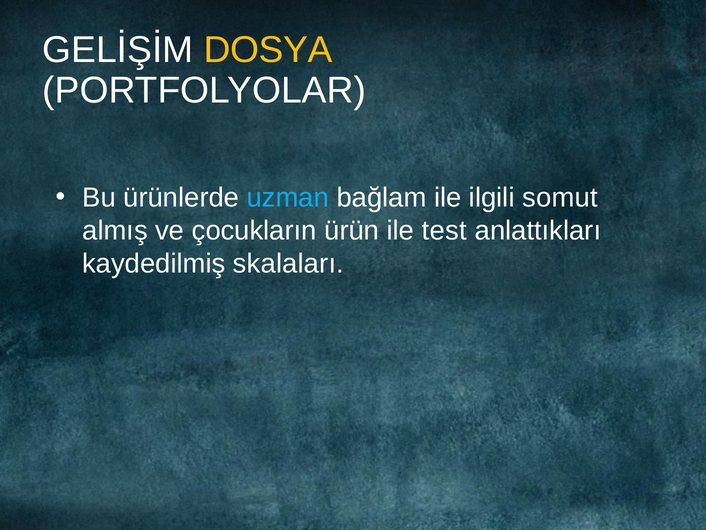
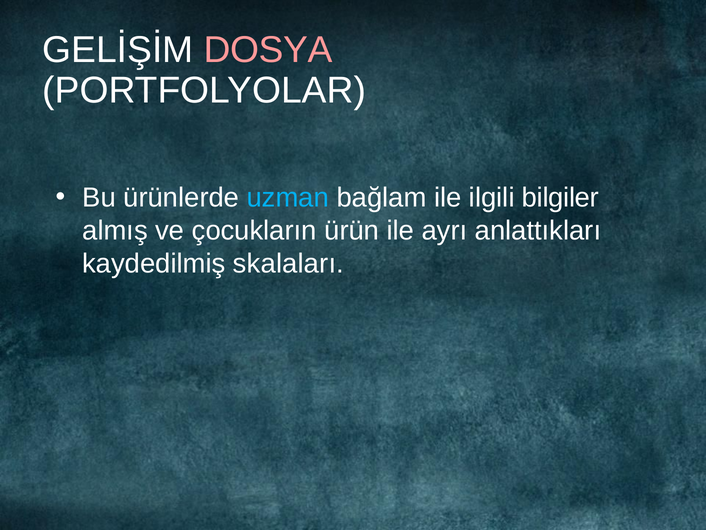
DOSYA colour: yellow -> pink
somut: somut -> bilgiler
test: test -> ayrı
